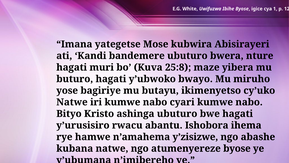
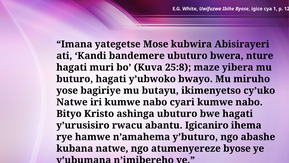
Ishobora: Ishobora -> Igicaniro
y’zisizwe: y’zisizwe -> y’buturo
